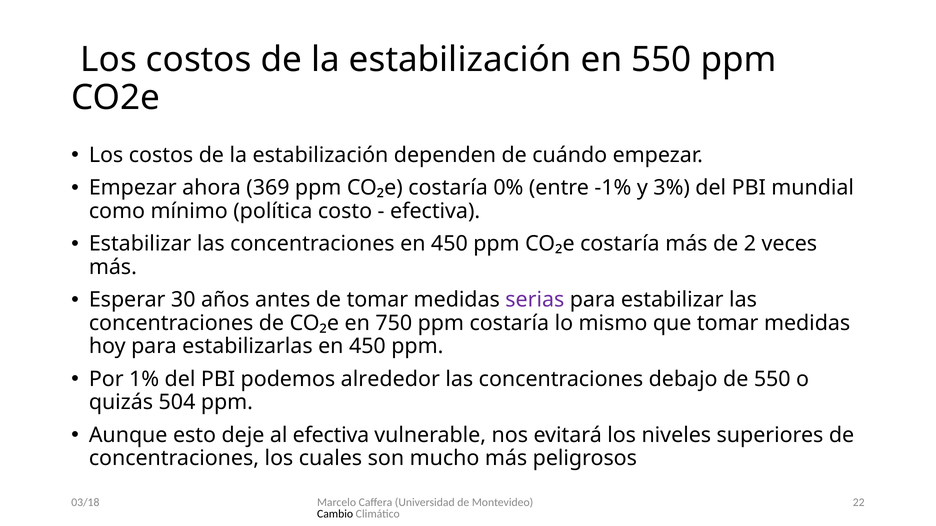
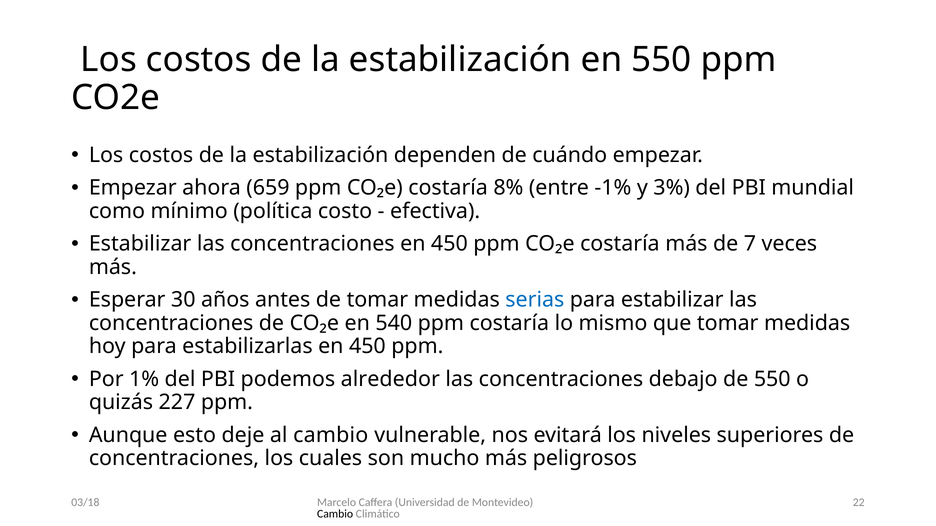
369: 369 -> 659
0%: 0% -> 8%
2: 2 -> 7
serias colour: purple -> blue
750: 750 -> 540
504: 504 -> 227
al efectiva: efectiva -> cambio
